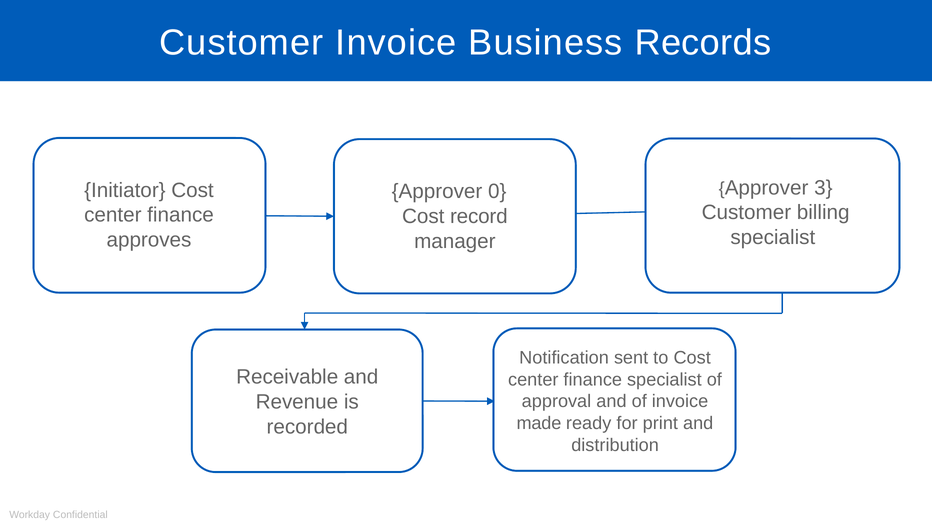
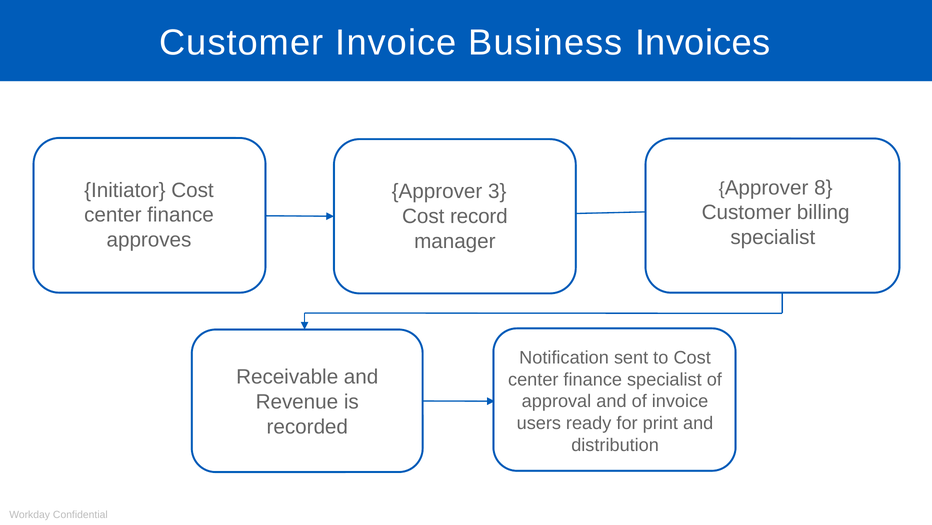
Records: Records -> Invoices
3: 3 -> 8
0: 0 -> 3
made: made -> users
